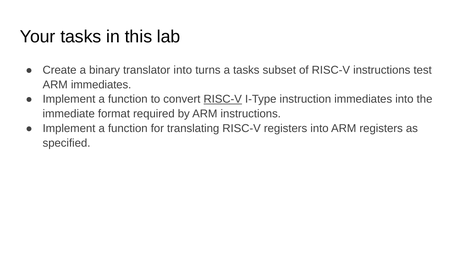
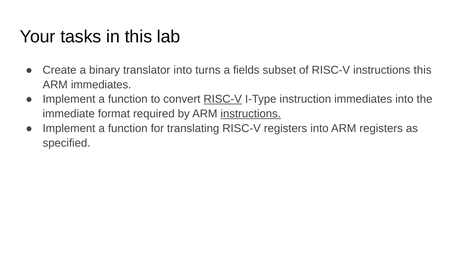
a tasks: tasks -> fields
instructions test: test -> this
instructions at (251, 114) underline: none -> present
